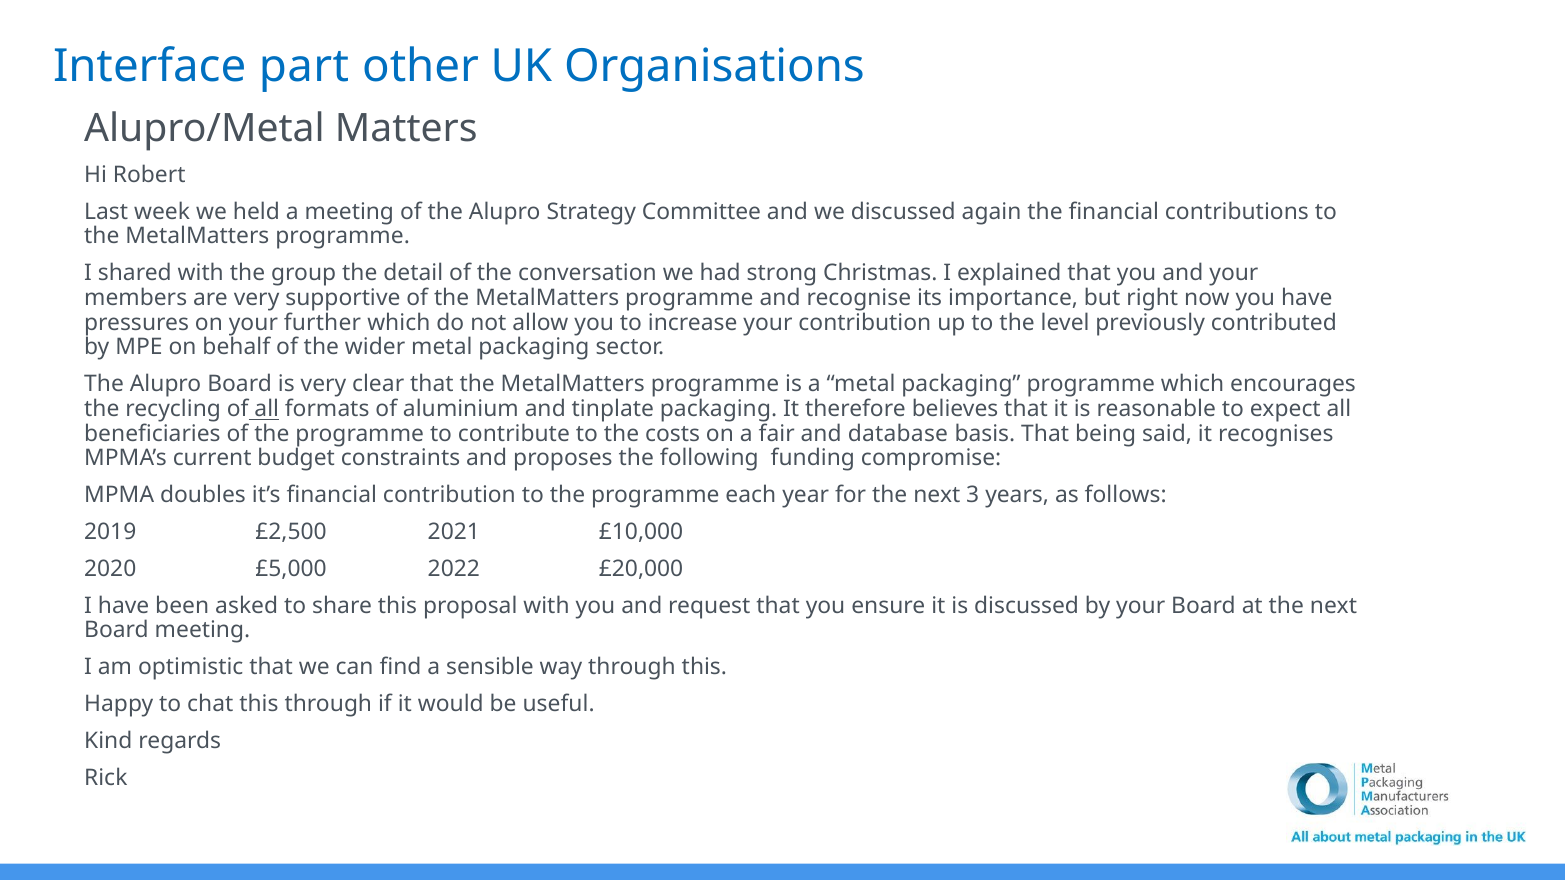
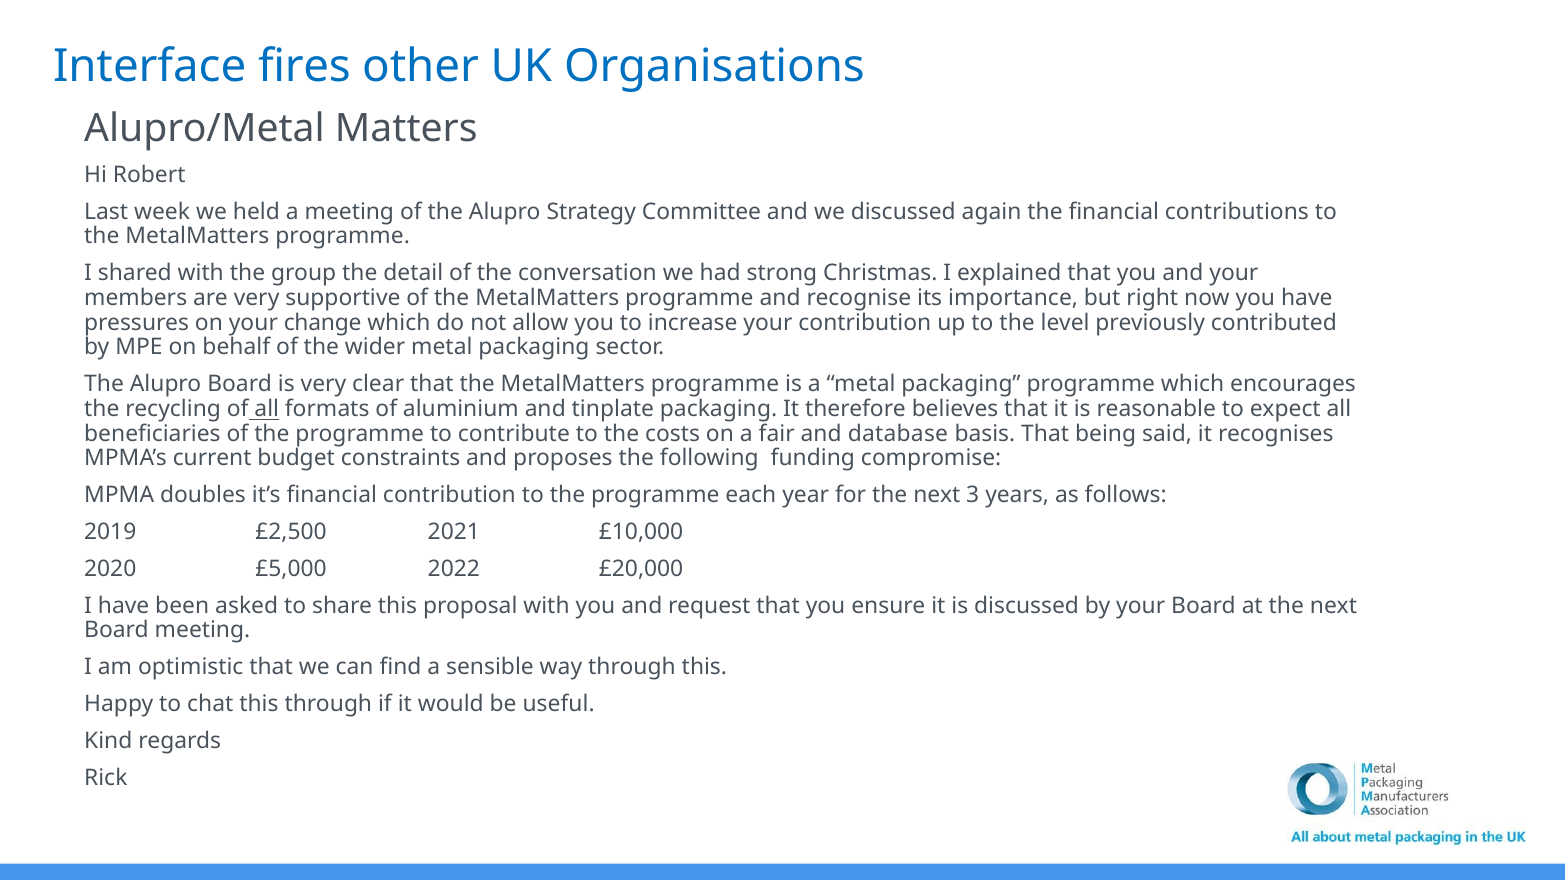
part: part -> fires
further: further -> change
